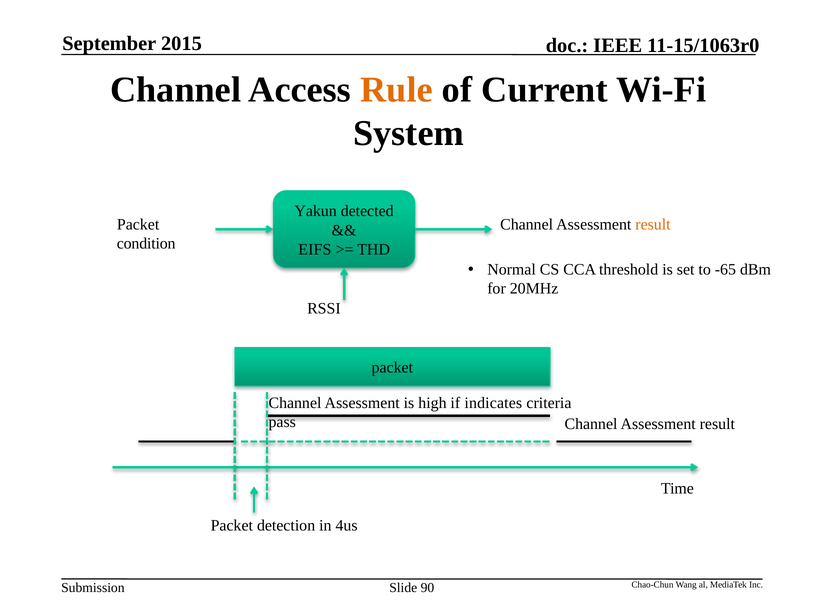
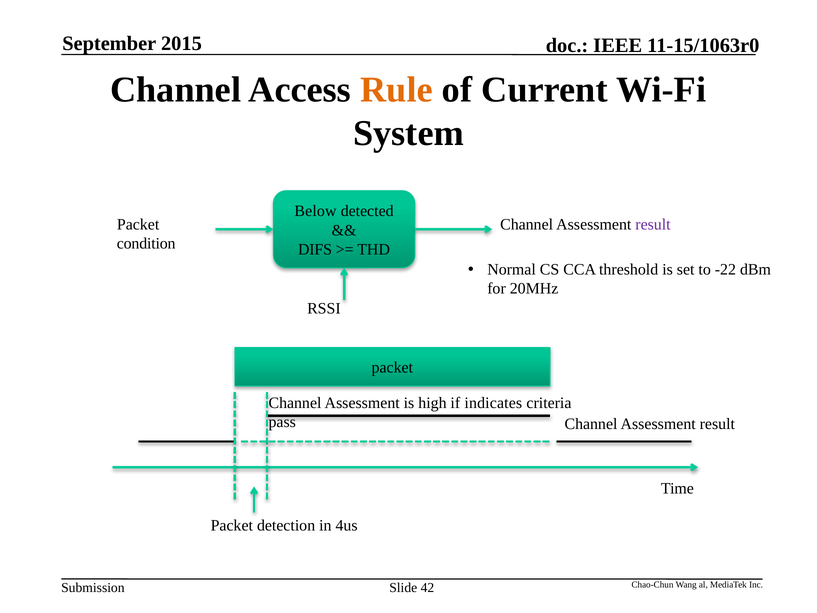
Yakun: Yakun -> Below
result at (653, 225) colour: orange -> purple
EIFS: EIFS -> DIFS
-65: -65 -> -22
90: 90 -> 42
